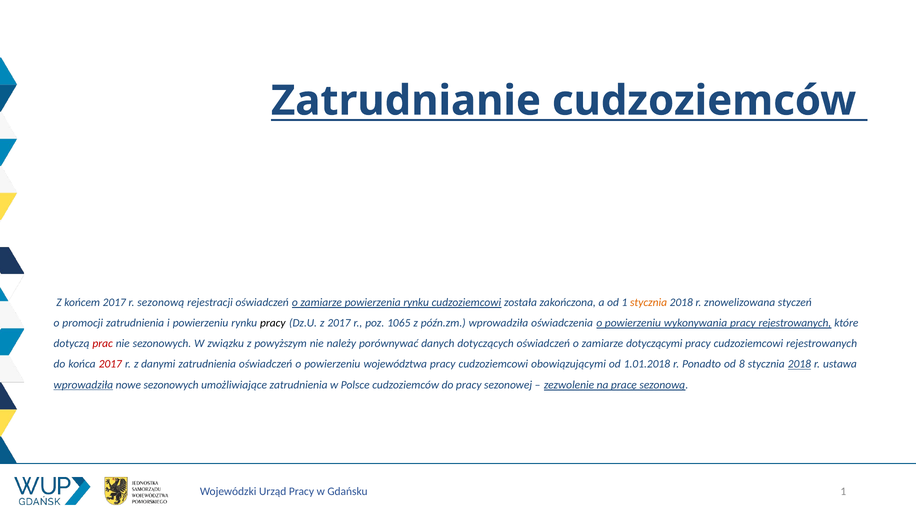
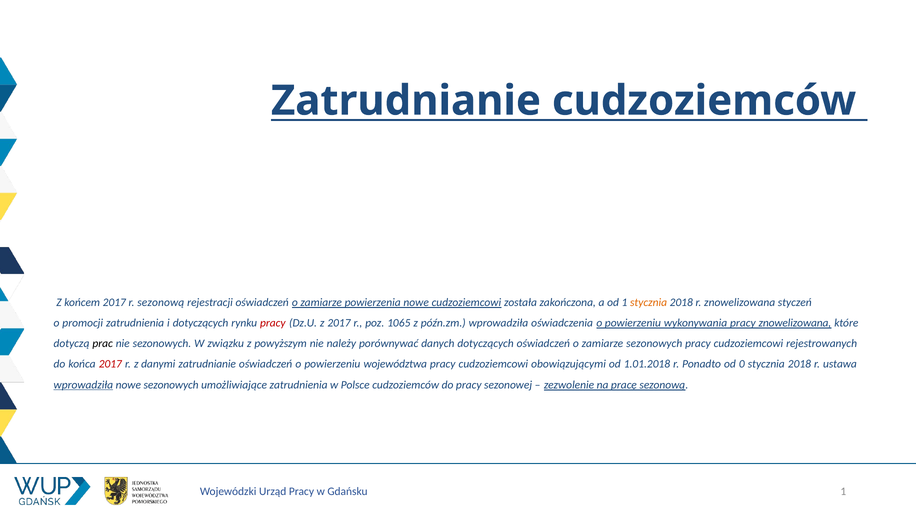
powierzenia rynku: rynku -> nowe
i powierzeniu: powierzeniu -> dotyczących
pracy at (273, 323) colour: black -> red
pracy rejestrowanych: rejestrowanych -> znowelizowana
prac colour: red -> black
zamiarze dotyczącymi: dotyczącymi -> sezonowych
danymi zatrudnienia: zatrudnienia -> zatrudnianie
8: 8 -> 0
2018 at (799, 364) underline: present -> none
